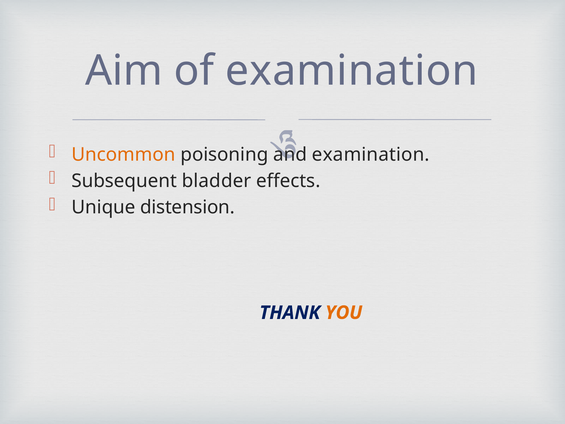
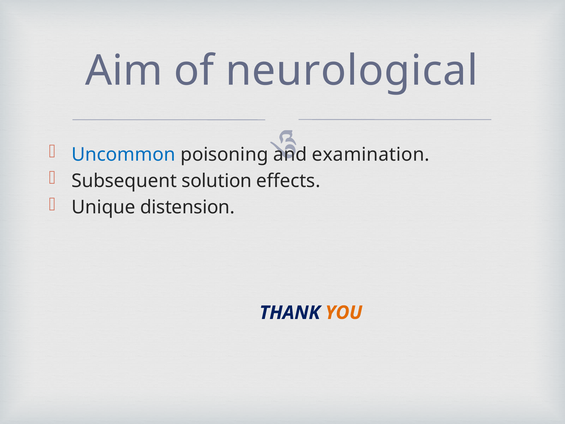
of examination: examination -> neurological
Uncommon colour: orange -> blue
bladder: bladder -> solution
